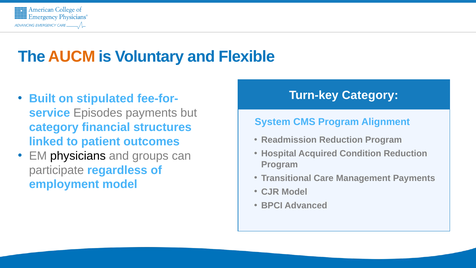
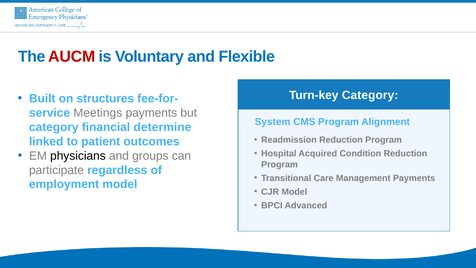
AUCM colour: orange -> red
stipulated: stipulated -> structures
Episodes: Episodes -> Meetings
structures: structures -> determine
